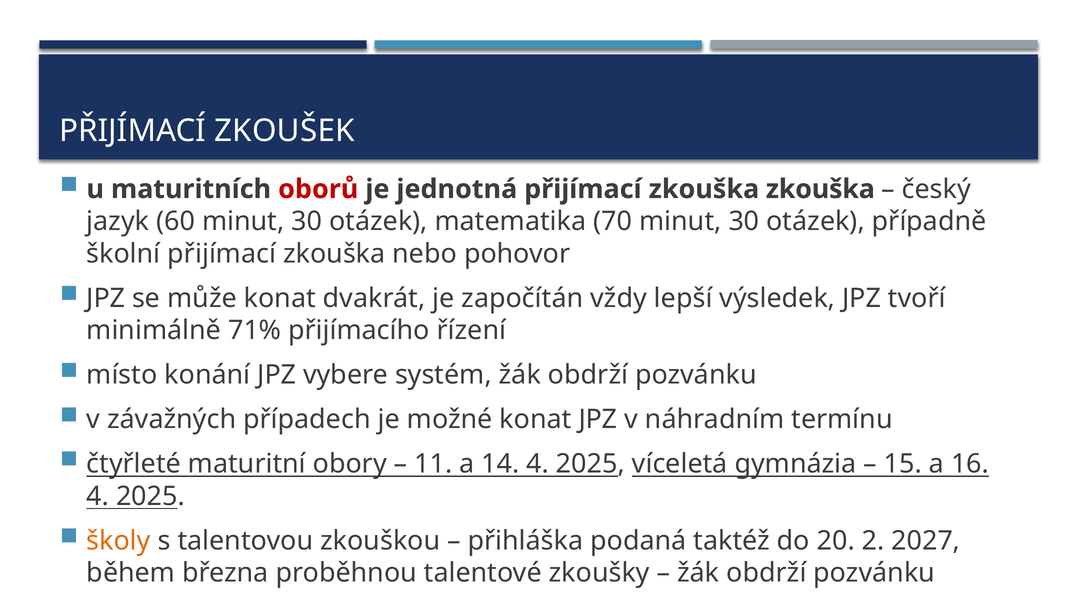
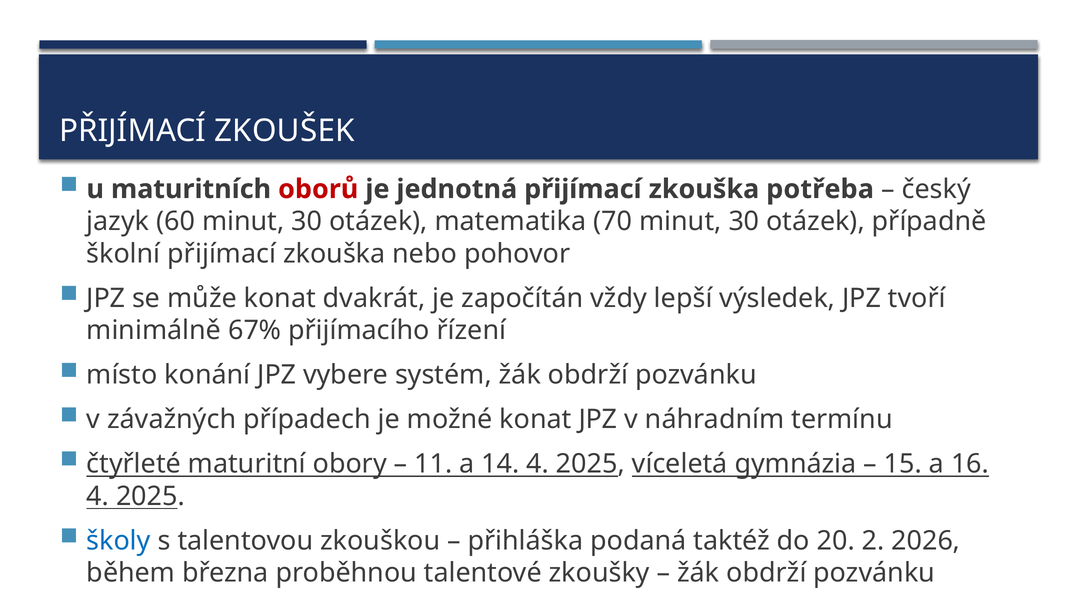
zkouška zkouška: zkouška -> potřeba
71%: 71% -> 67%
školy colour: orange -> blue
2027: 2027 -> 2026
